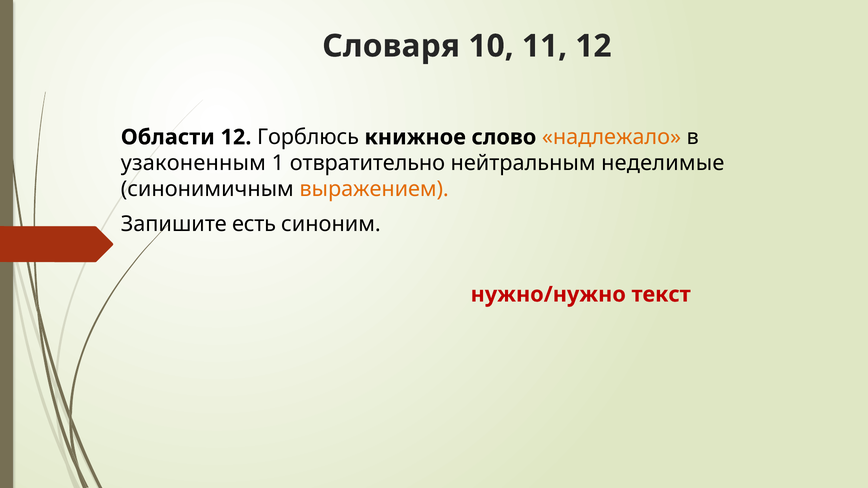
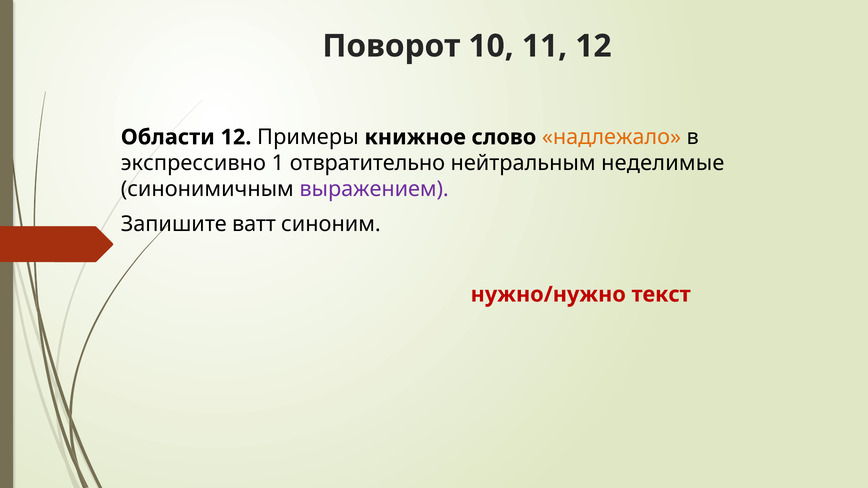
Словаря: Словаря -> Поворот
Горблюсь: Горблюсь -> Примеры
узаконенным: узаконенным -> экспрессивно
выражением colour: orange -> purple
есть: есть -> ватт
